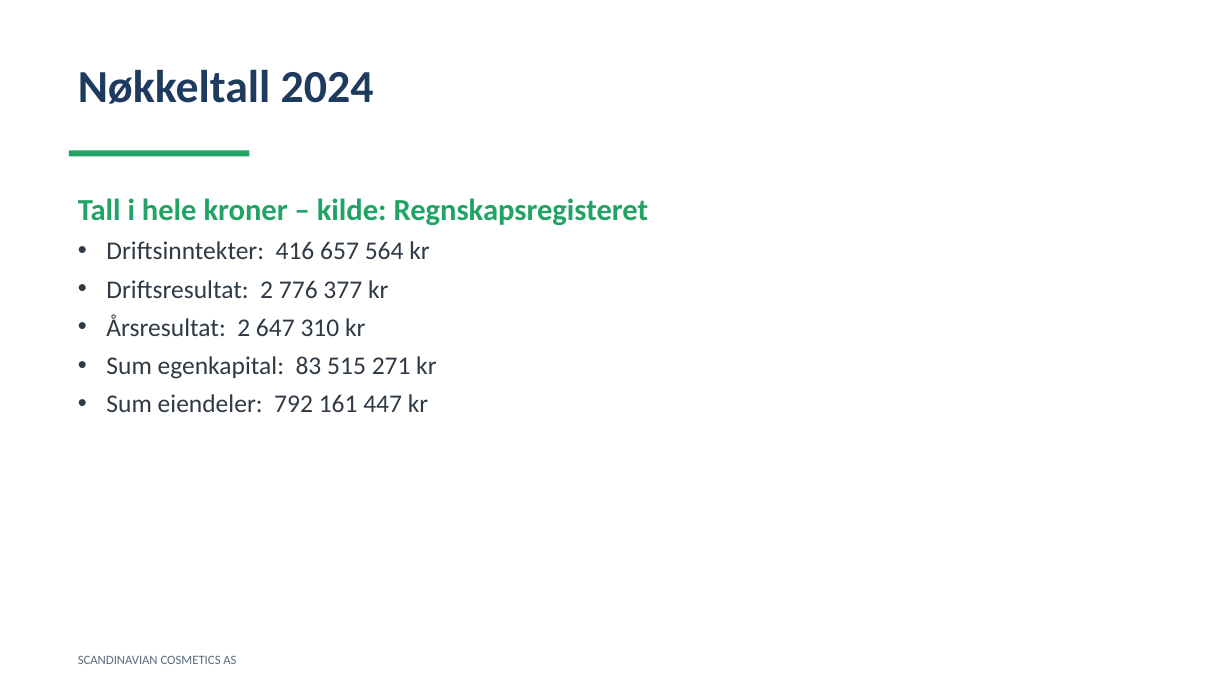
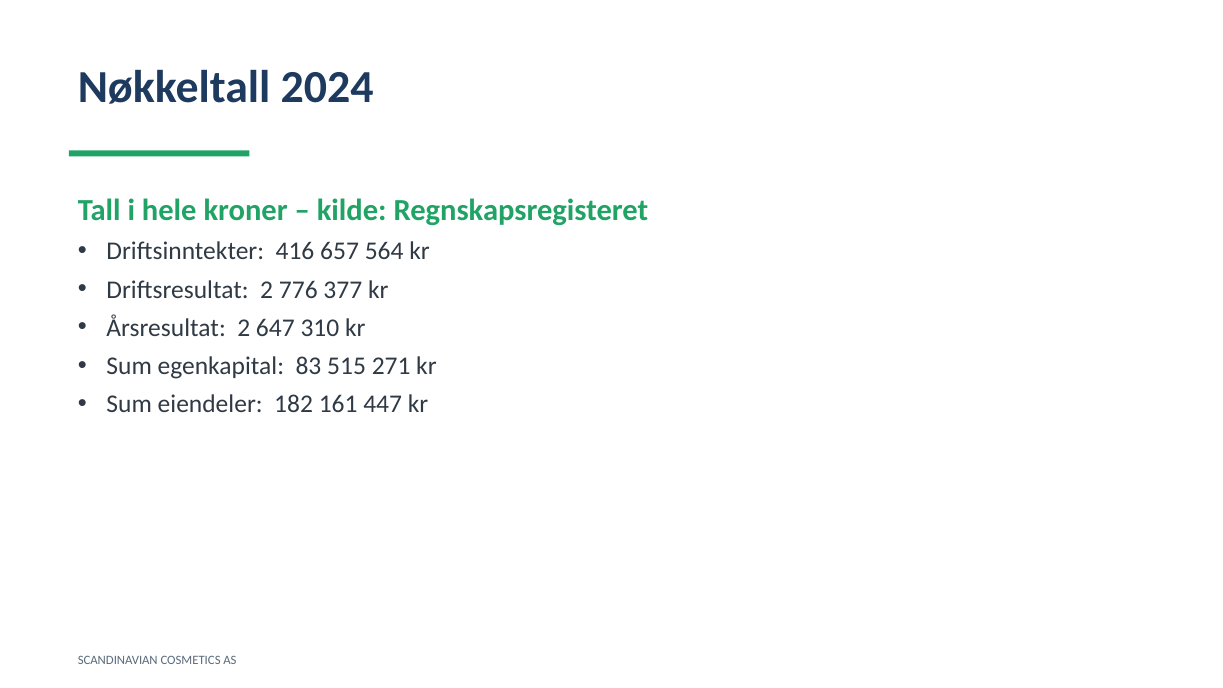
792: 792 -> 182
